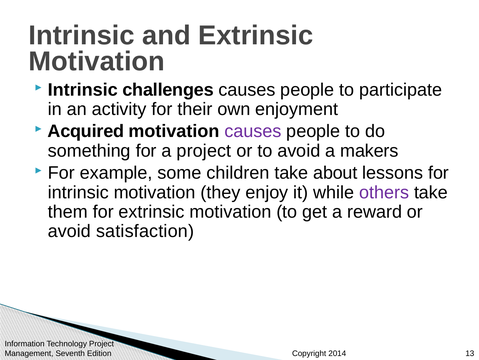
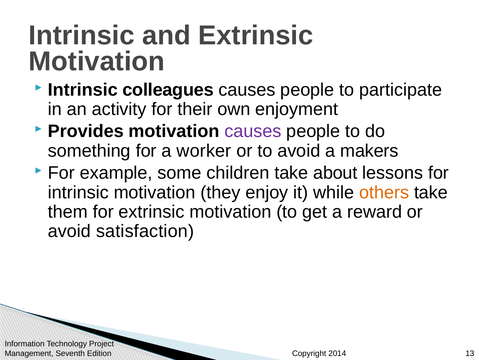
challenges: challenges -> colleagues
Acquired: Acquired -> Provides
a project: project -> worker
others colour: purple -> orange
